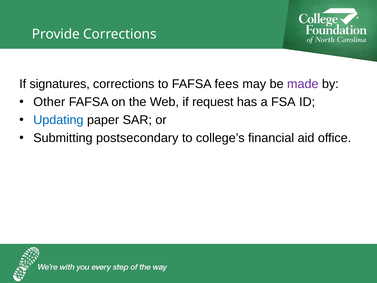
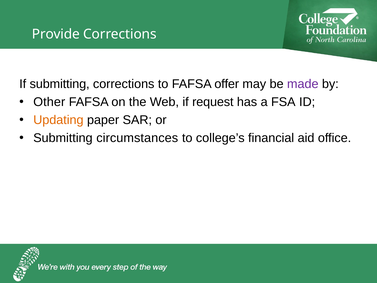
If signatures: signatures -> submitting
fees: fees -> offer
Updating colour: blue -> orange
postsecondary: postsecondary -> circumstances
